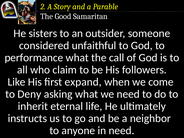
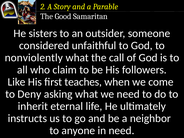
performance: performance -> nonviolently
expand: expand -> teaches
